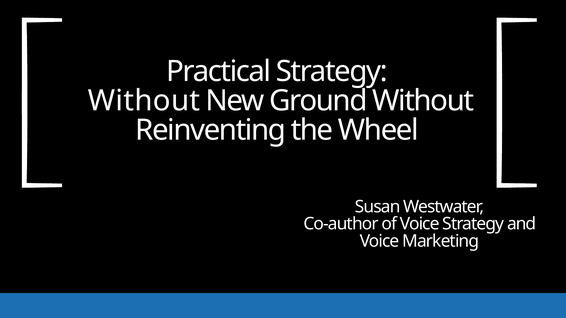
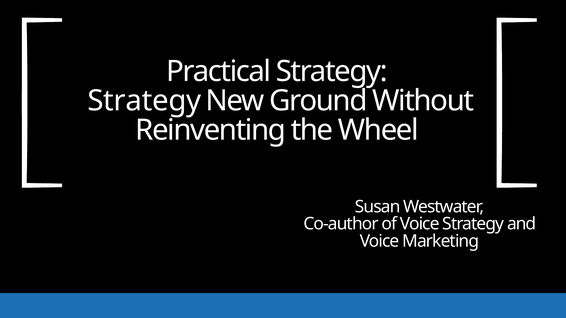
Without at (144, 101): Without -> Strategy
